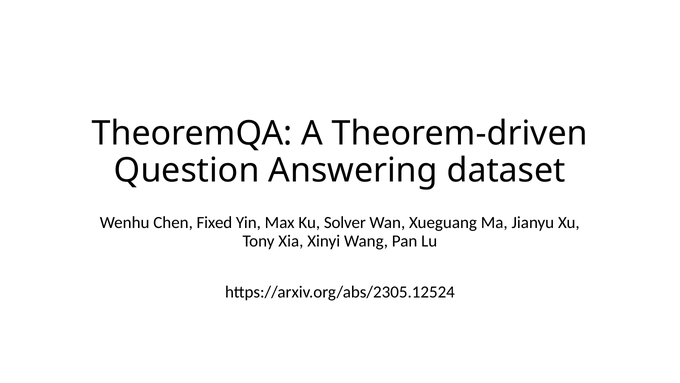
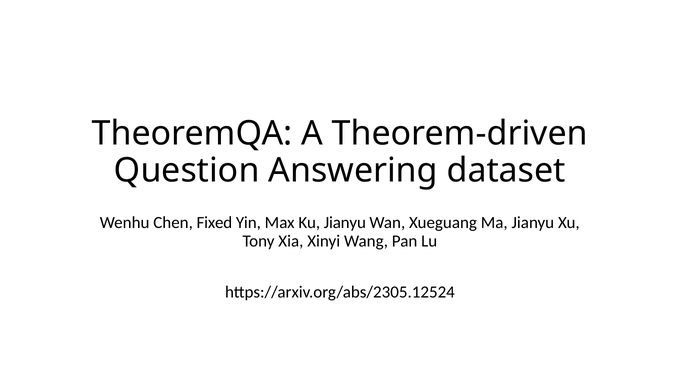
Ku Solver: Solver -> Jianyu
